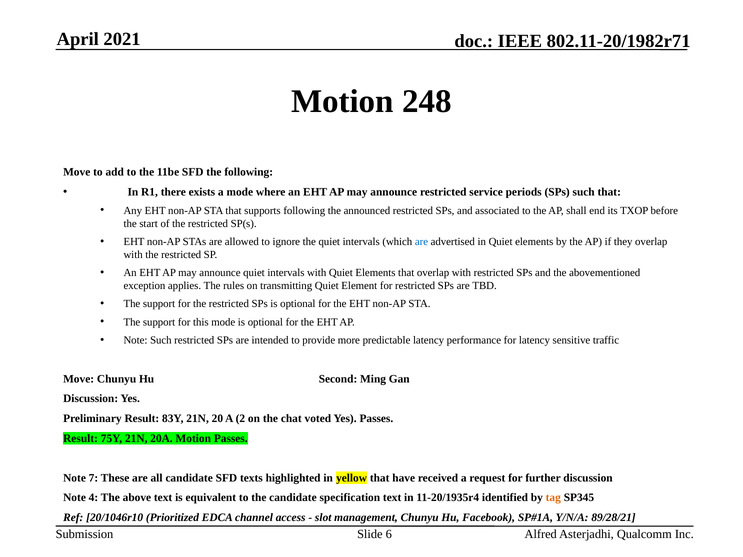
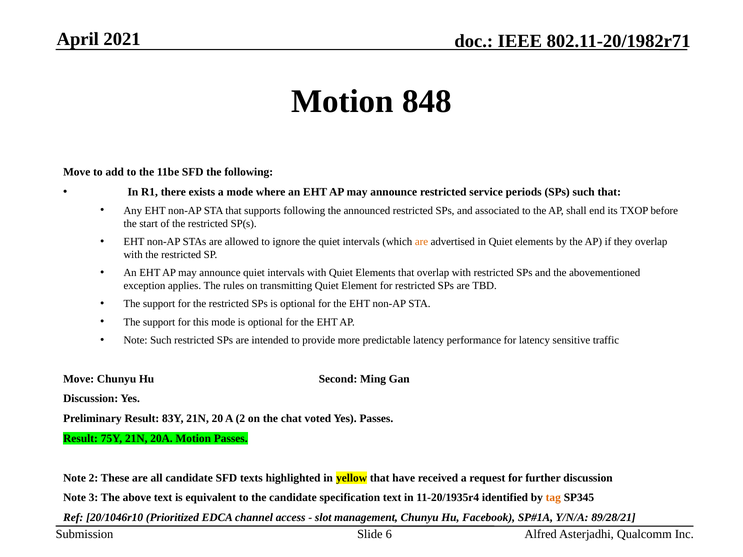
248: 248 -> 848
are at (421, 242) colour: blue -> orange
Note 7: 7 -> 2
4: 4 -> 3
